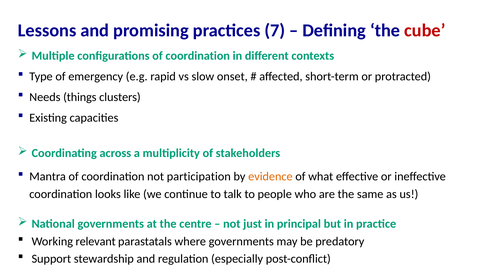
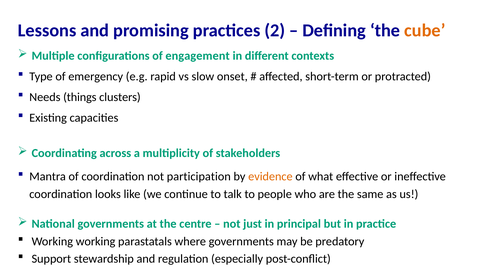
7: 7 -> 2
cube colour: red -> orange
configurations of coordination: coordination -> engagement
Working relevant: relevant -> working
